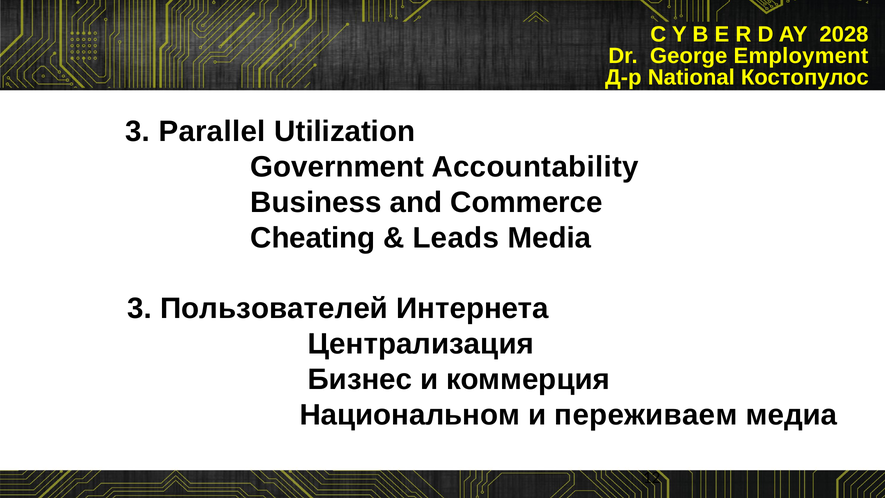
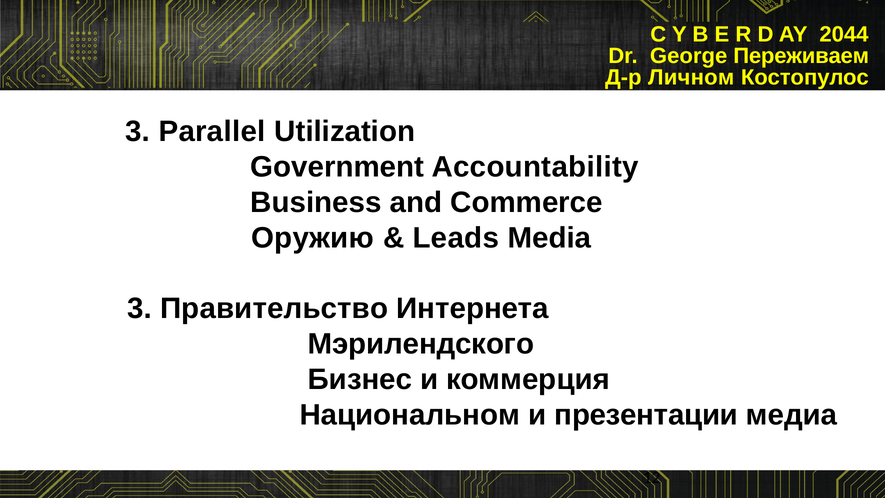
2028: 2028 -> 2044
Employment: Employment -> Переживаем
National: National -> Личном
Cheating: Cheating -> Оружию
Пользователей: Пользователей -> Правительство
Централизация: Централизация -> Мэрилендского
переживаем: переживаем -> презентации
